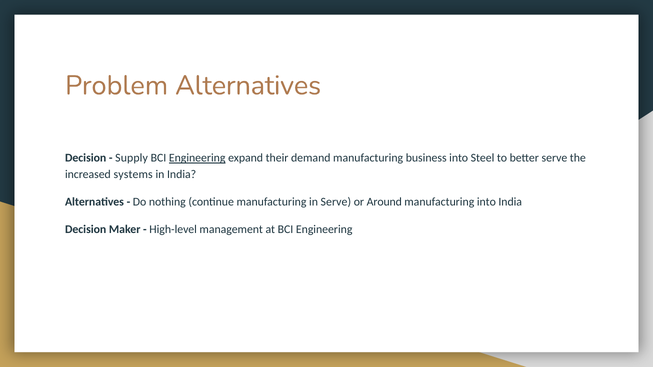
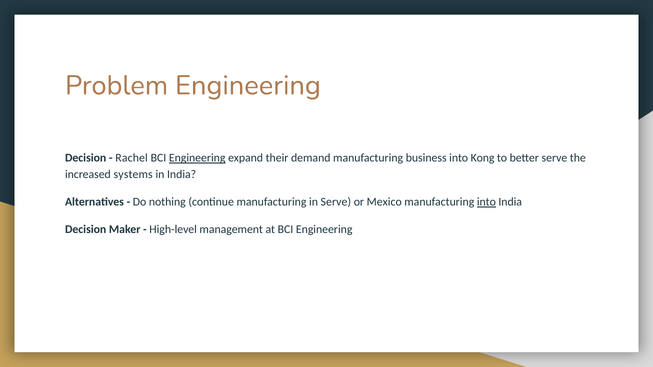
Problem Alternatives: Alternatives -> Engineering
Supply: Supply -> Rachel
Steel: Steel -> Kong
Around: Around -> Mexico
into at (486, 202) underline: none -> present
